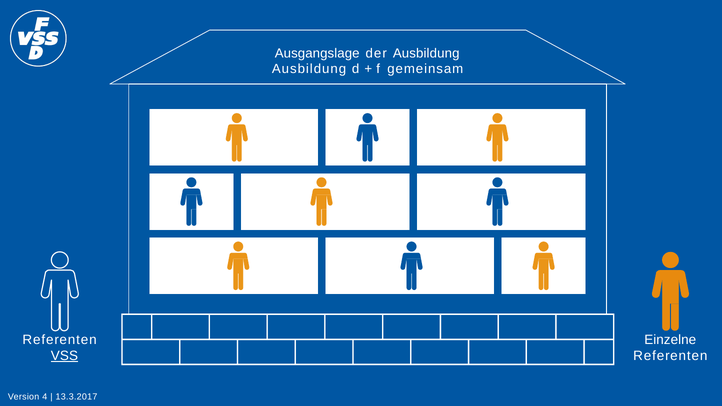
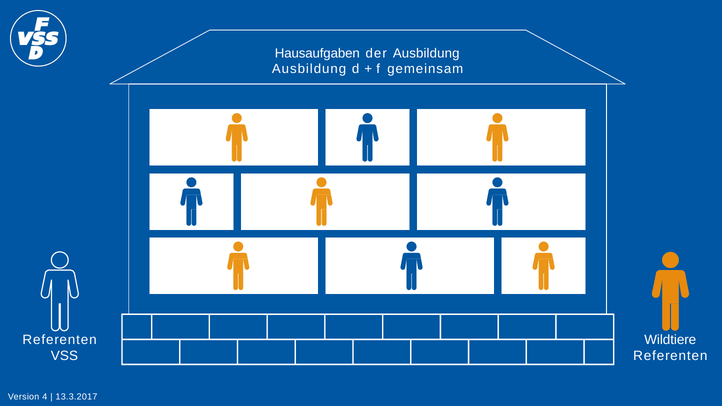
Ausgangslage: Ausgangslage -> Hausaufgaben
Einzelne: Einzelne -> Wildtiere
VSS underline: present -> none
